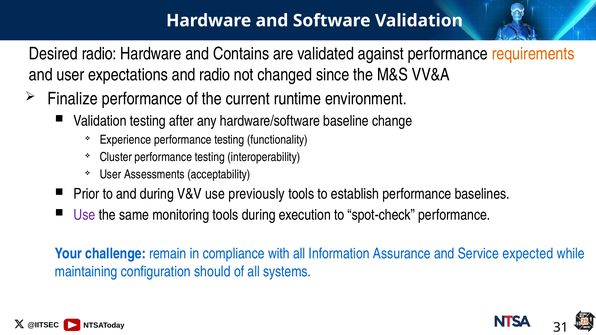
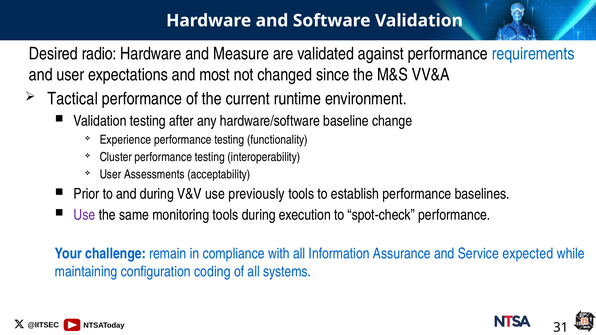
Contains: Contains -> Measure
requirements colour: orange -> blue
and radio: radio -> most
Finalize: Finalize -> Tactical
should: should -> coding
